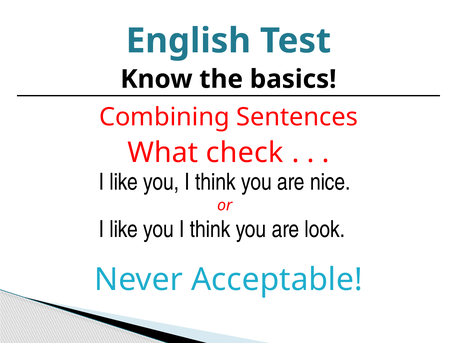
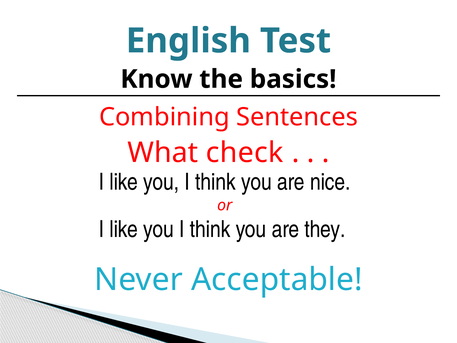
look: look -> they
